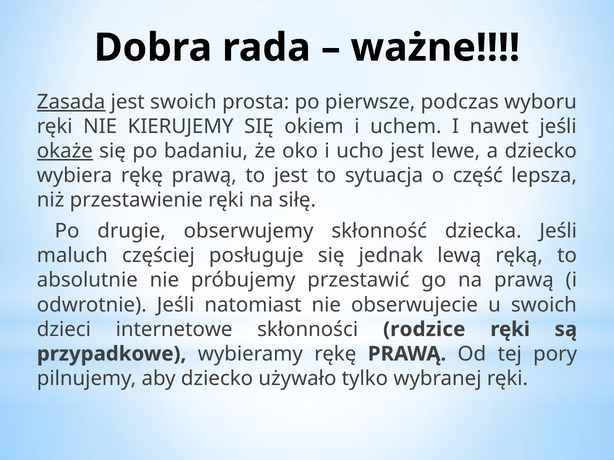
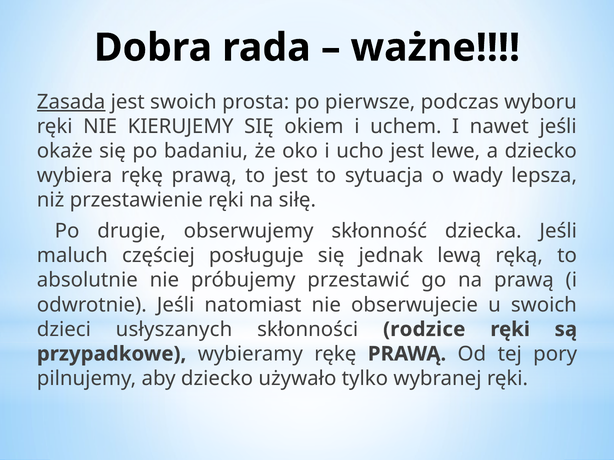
okaże underline: present -> none
część: część -> wady
internetowe: internetowe -> usłyszanych
